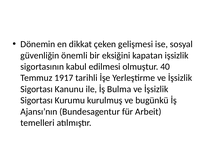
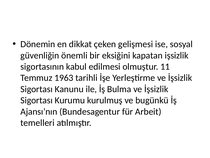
40: 40 -> 11
1917: 1917 -> 1963
